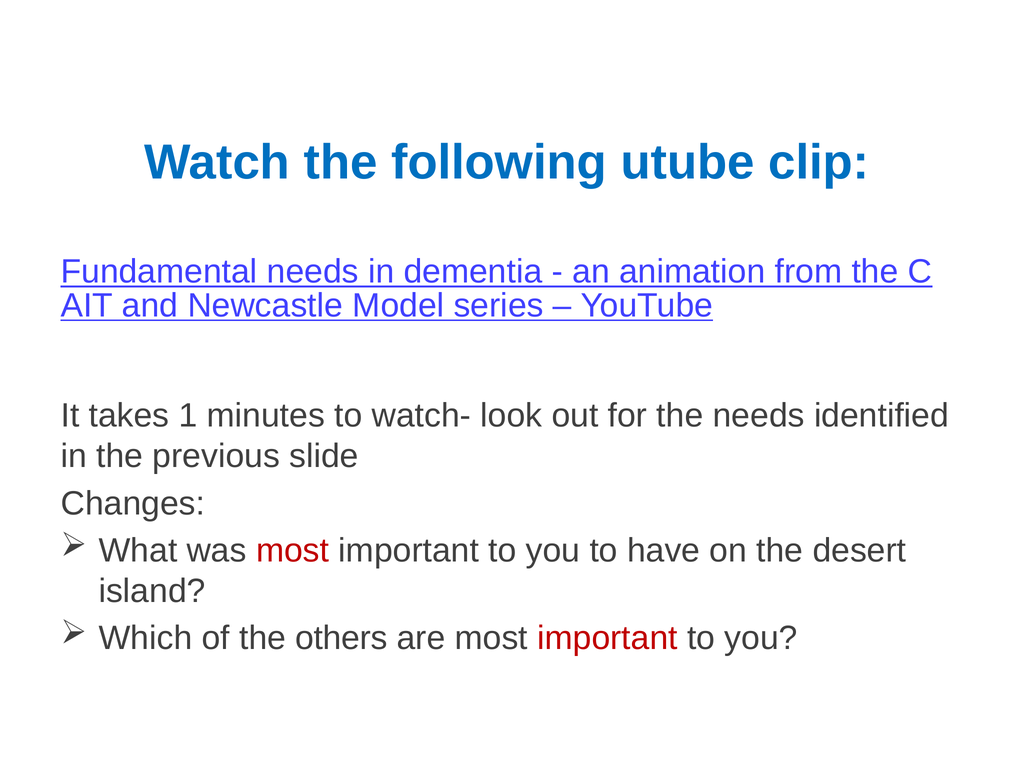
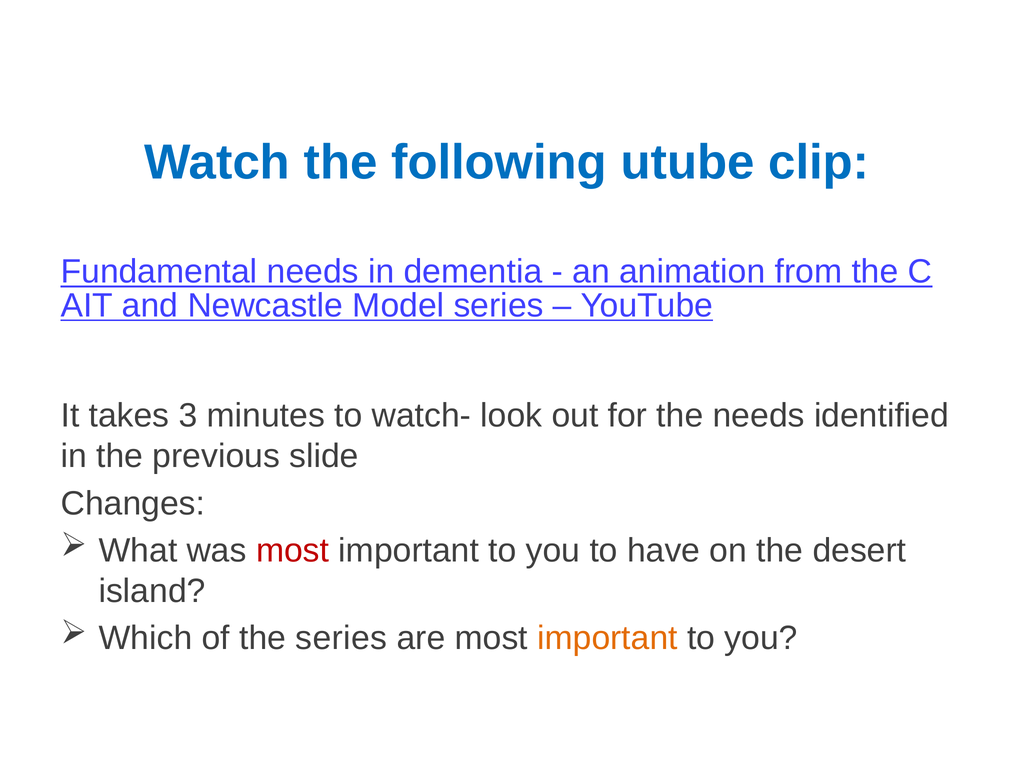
1: 1 -> 3
the others: others -> series
important at (607, 638) colour: red -> orange
